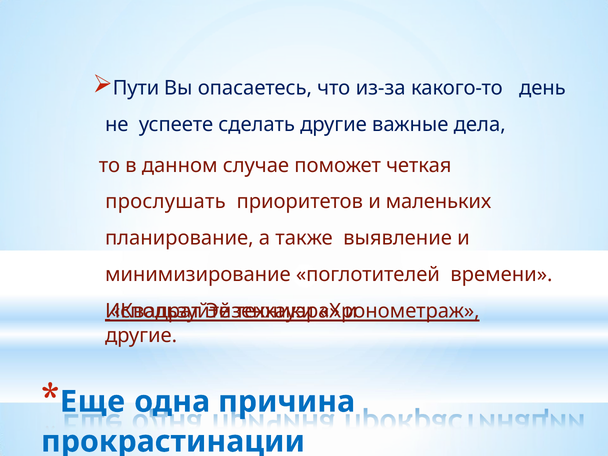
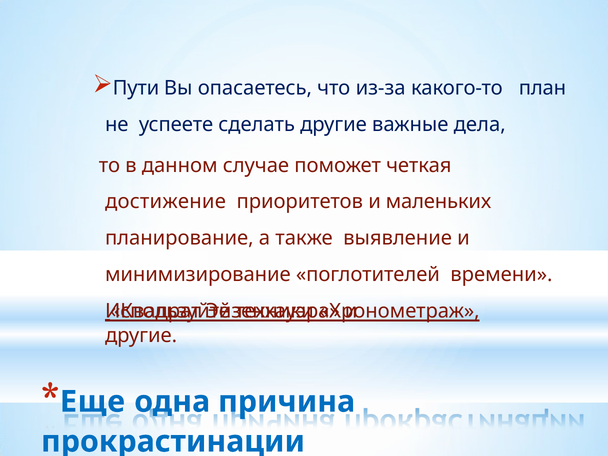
день: день -> план
прослушать: прослушать -> достижение
